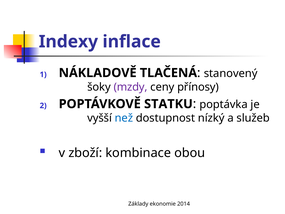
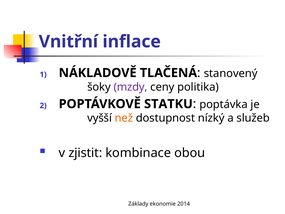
Indexy: Indexy -> Vnitřní
přínosy: přínosy -> politika
než colour: blue -> orange
zboží: zboží -> zjistit
